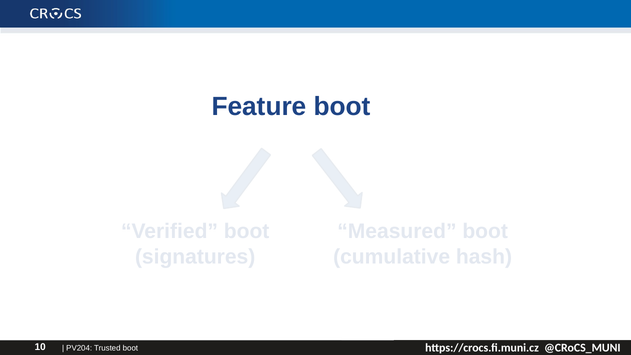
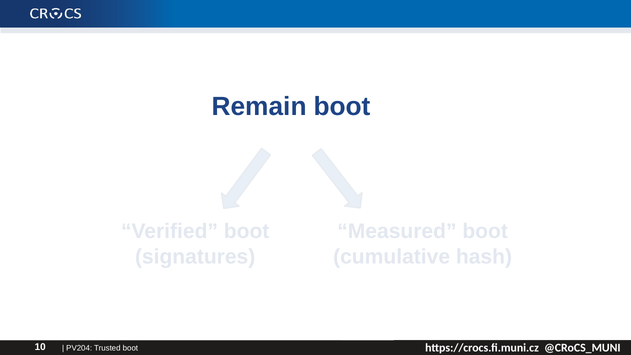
Feature: Feature -> Remain
